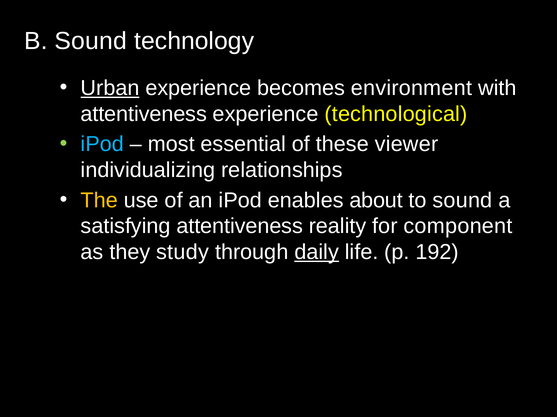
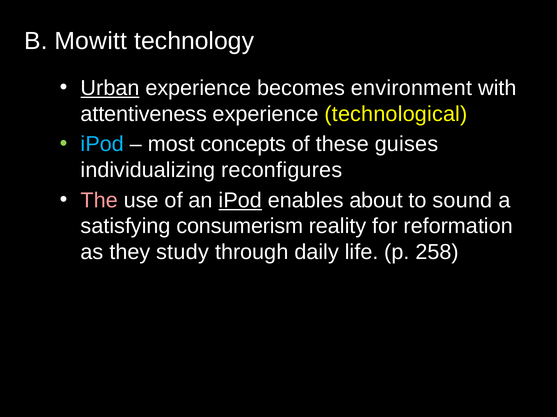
B Sound: Sound -> Mowitt
essential: essential -> concepts
viewer: viewer -> guises
relationships: relationships -> reconfigures
The colour: yellow -> pink
iPod at (240, 201) underline: none -> present
satisfying attentiveness: attentiveness -> consumerism
component: component -> reformation
daily underline: present -> none
192: 192 -> 258
